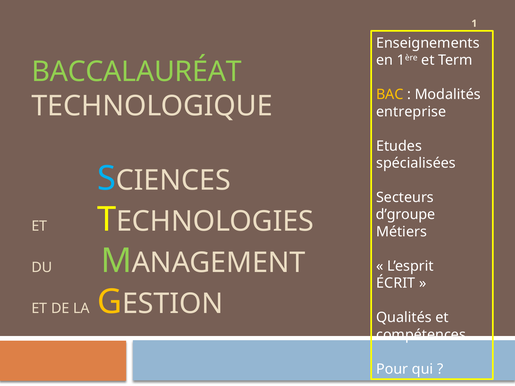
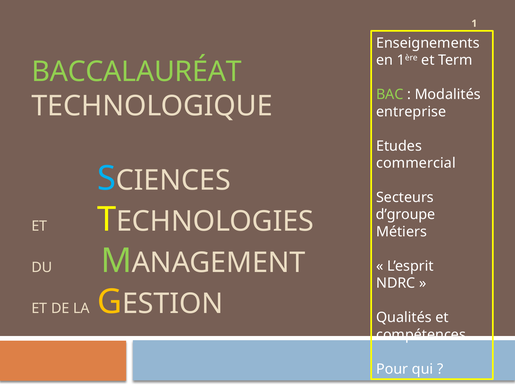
BAC colour: yellow -> light green
spécialisées: spécialisées -> commercial
ÉCRIT: ÉCRIT -> NDRC
